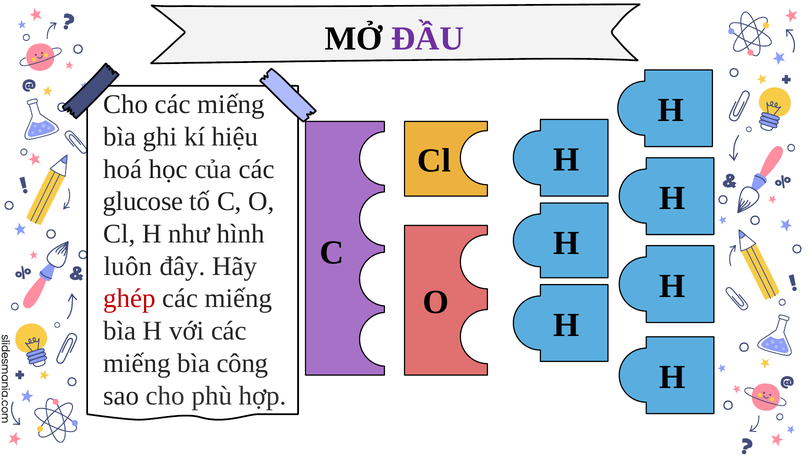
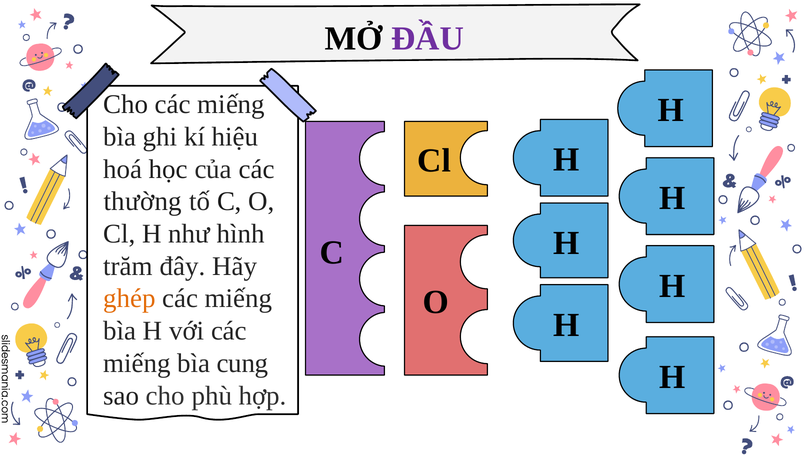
glucose: glucose -> thường
luôn: luôn -> trăm
ghép colour: red -> orange
công: công -> cung
